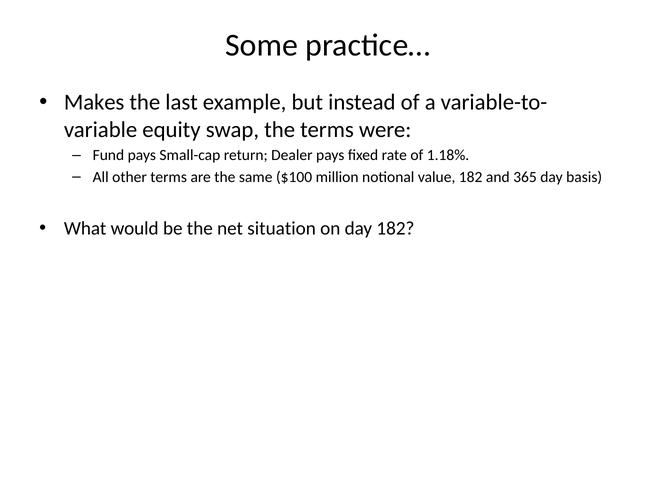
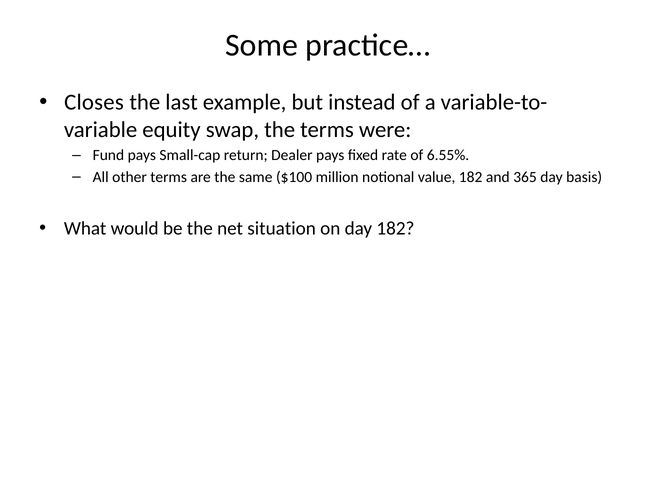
Makes: Makes -> Closes
1.18%: 1.18% -> 6.55%
